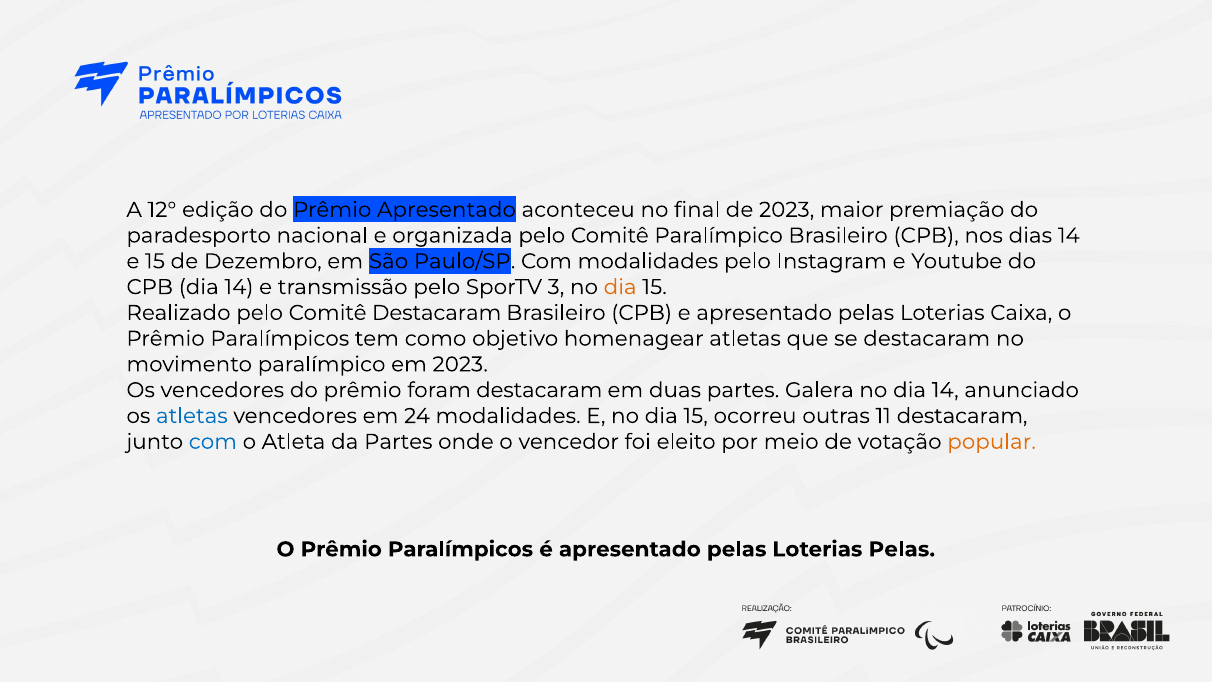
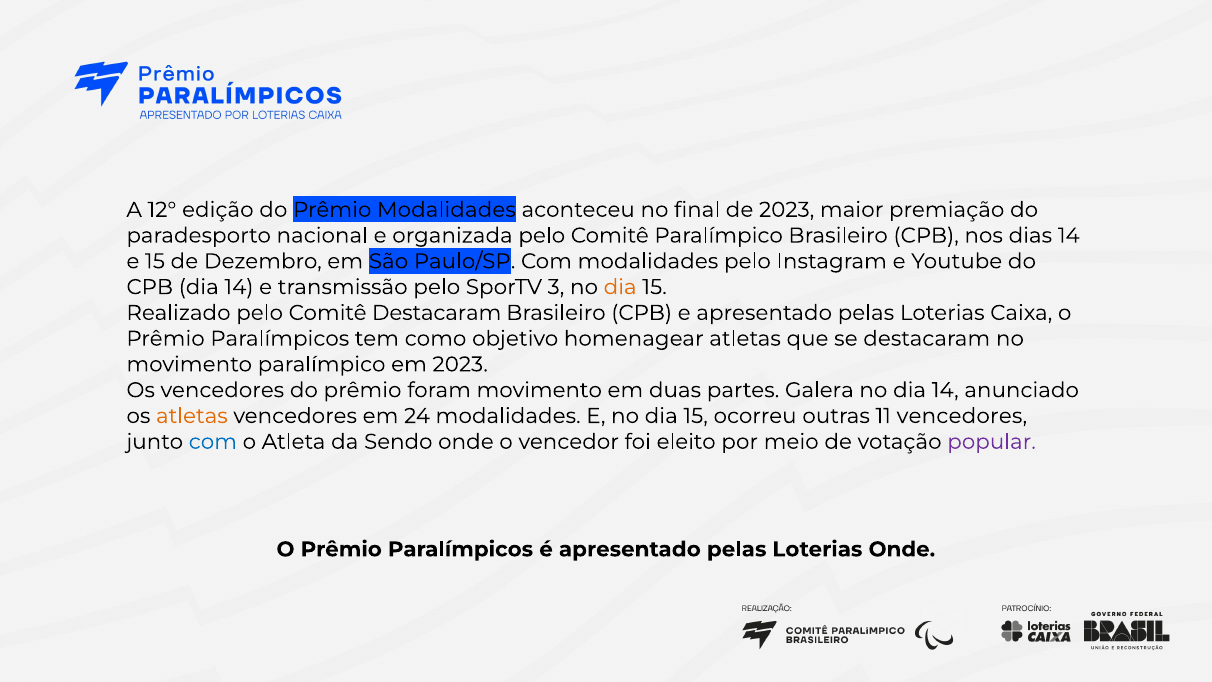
Prêmio Apresentado: Apresentado -> Modalidades
foram destacaram: destacaram -> movimento
atletas at (192, 416) colour: blue -> orange
11 destacaram: destacaram -> vencedores
da Partes: Partes -> Sendo
popular colour: orange -> purple
Loterias Pelas: Pelas -> Onde
